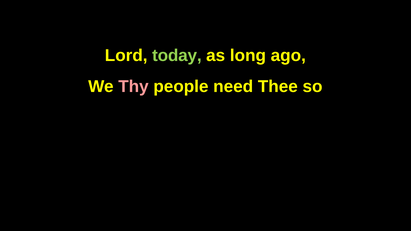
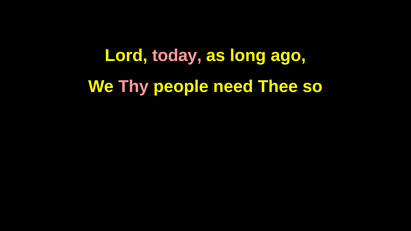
today colour: light green -> pink
